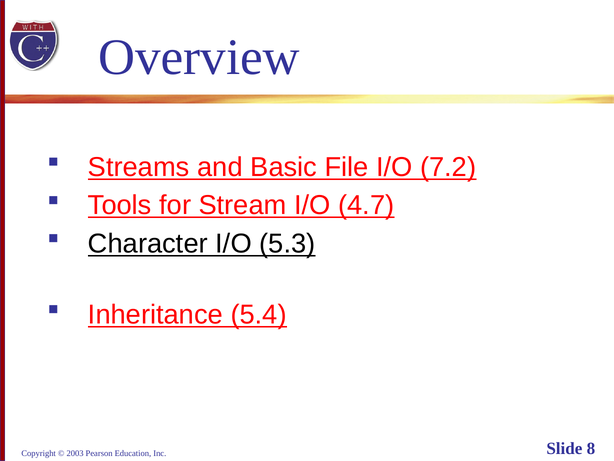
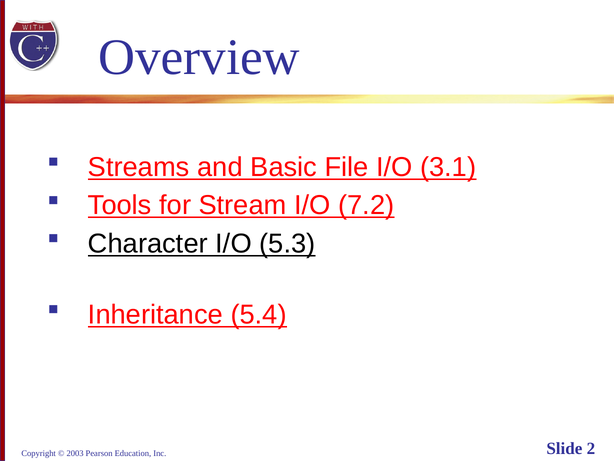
7.2: 7.2 -> 3.1
4.7: 4.7 -> 7.2
8: 8 -> 2
